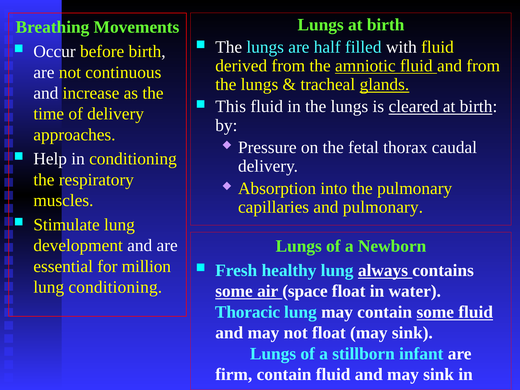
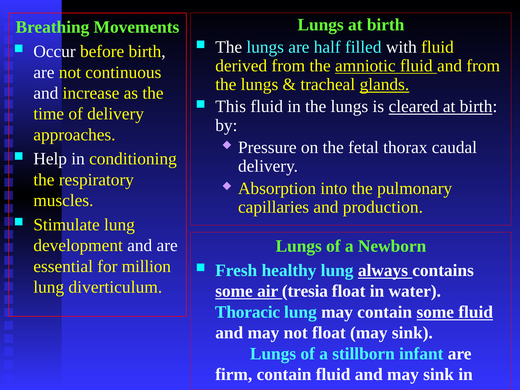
and pulmonary: pulmonary -> production
lung conditioning: conditioning -> diverticulum
space: space -> tresia
